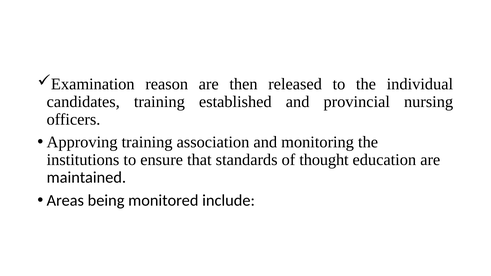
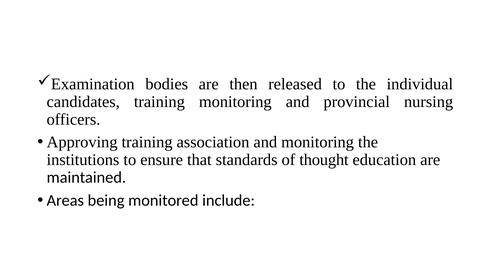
reason: reason -> bodies
training established: established -> monitoring
